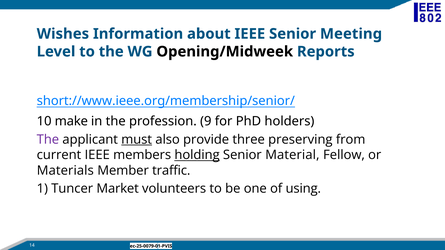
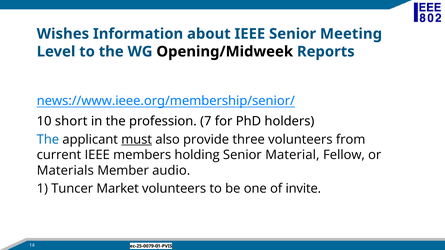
short://www.ieee.org/membership/senior/: short://www.ieee.org/membership/senior/ -> news://www.ieee.org/membership/senior/
make: make -> short
9: 9 -> 7
The at (48, 140) colour: purple -> blue
three preserving: preserving -> volunteers
holding underline: present -> none
traffic: traffic -> audio
using: using -> invite
